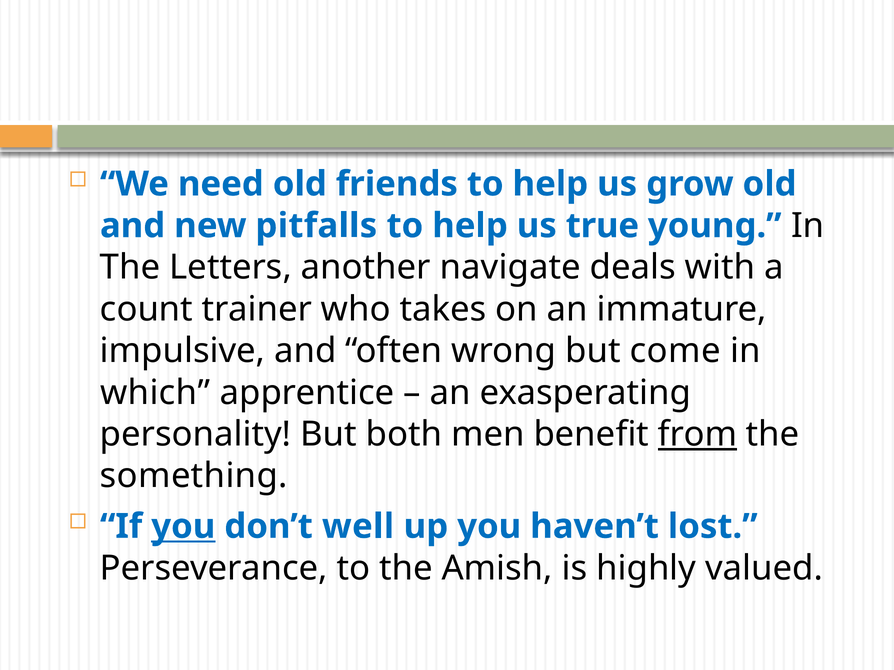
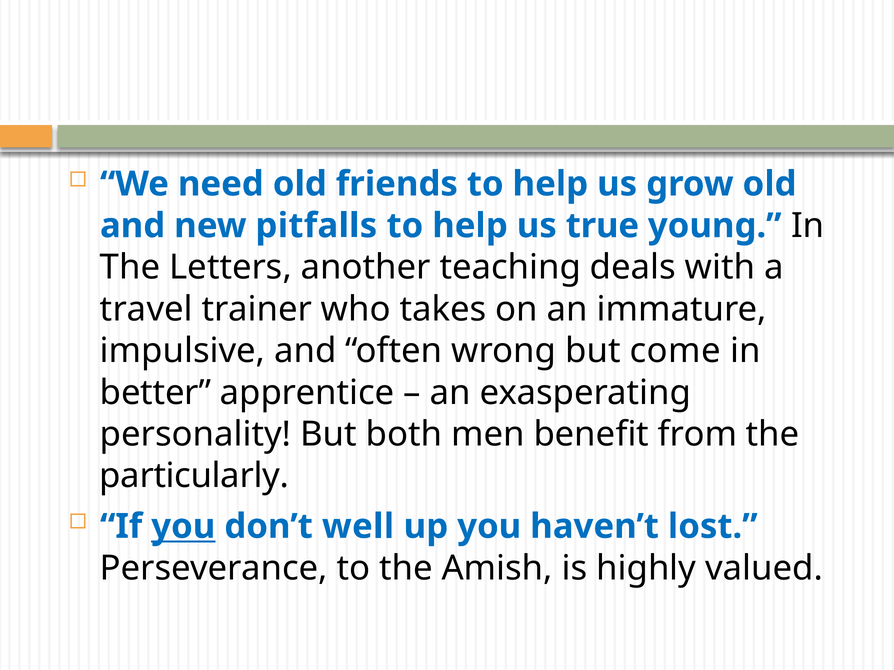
navigate: navigate -> teaching
count: count -> travel
which: which -> better
from underline: present -> none
something: something -> particularly
